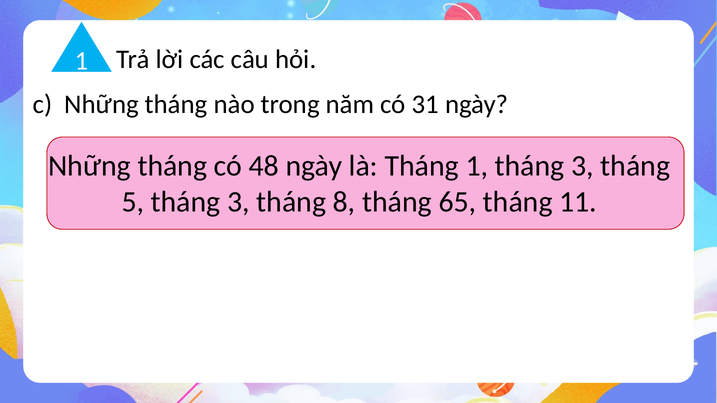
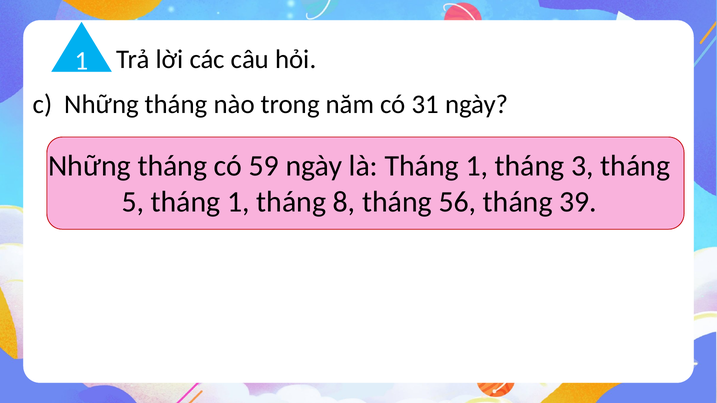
48: 48 -> 59
5 tháng 3: 3 -> 1
65: 65 -> 56
11: 11 -> 39
